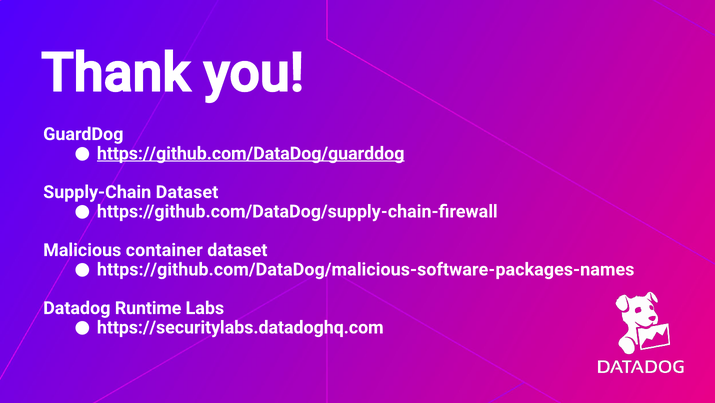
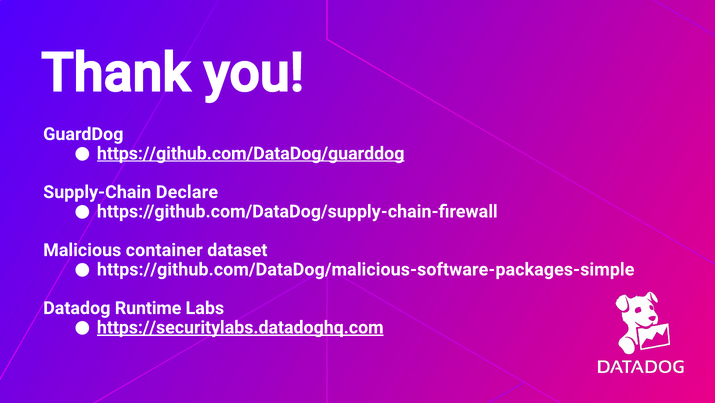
Supply-Chain Dataset: Dataset -> Declare
https://github.com/DataDog/malicious-software-packages-names: https://github.com/DataDog/malicious-software-packages-names -> https://github.com/DataDog/malicious-software-packages-simple
https://securitylabs.datadoghq.com underline: none -> present
